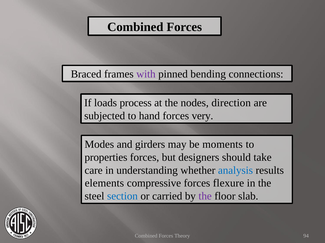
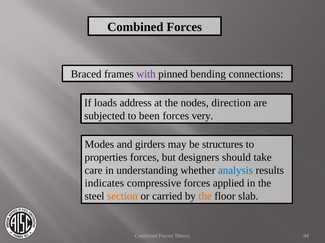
process: process -> address
hand: hand -> been
moments: moments -> structures
elements: elements -> indicates
flexure: flexure -> applied
section colour: blue -> orange
the at (205, 197) colour: purple -> orange
